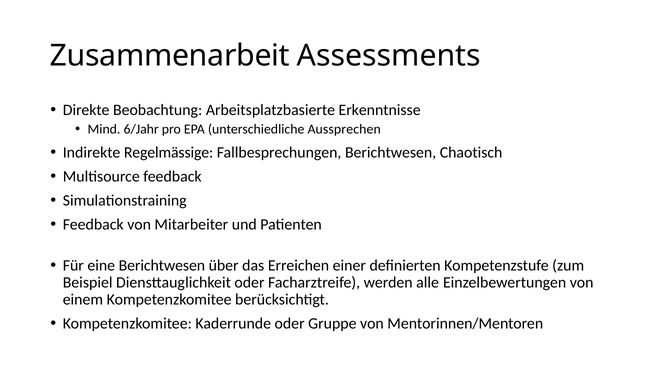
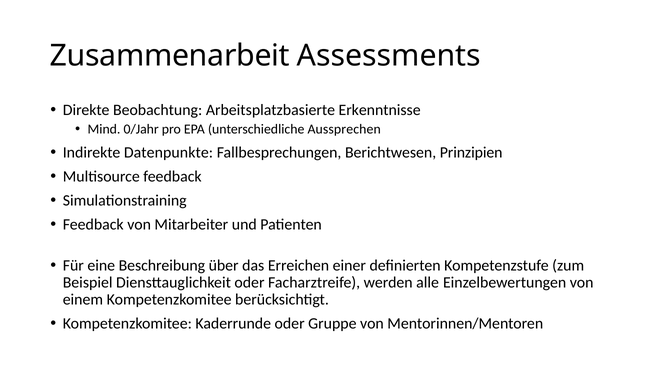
6/Jahr: 6/Jahr -> 0/Jahr
Regelmässige: Regelmässige -> Datenpunkte
Chaotisch: Chaotisch -> Prinzipien
eine Berichtwesen: Berichtwesen -> Beschreibung
